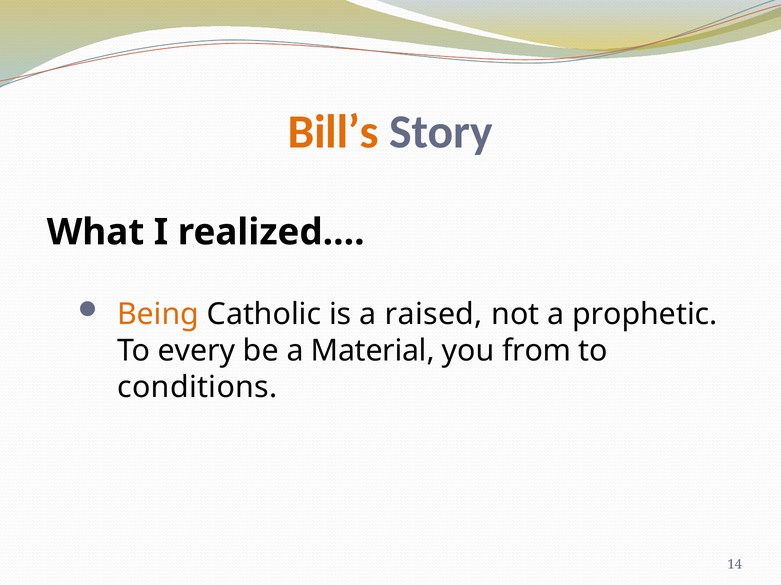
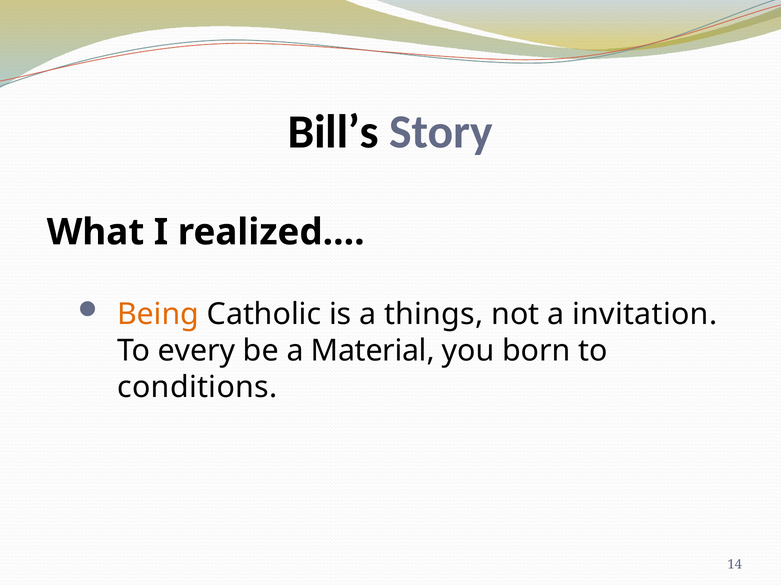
Bill’s colour: orange -> black
raised: raised -> things
prophetic: prophetic -> invitation
from: from -> born
